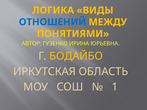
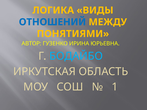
БОДАЙБО colour: yellow -> light blue
